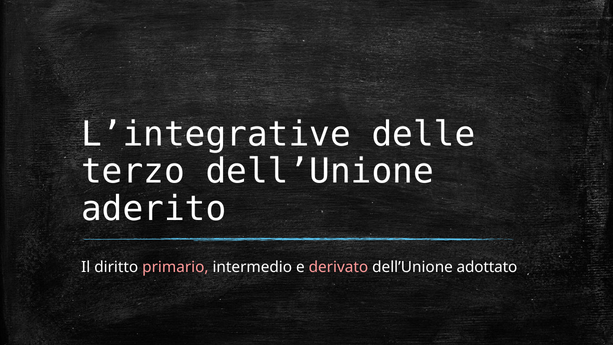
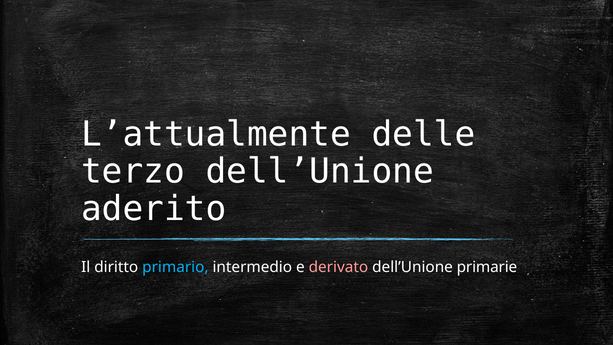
L’integrative: L’integrative -> L’attualmente
primario colour: pink -> light blue
adottato: adottato -> primarie
